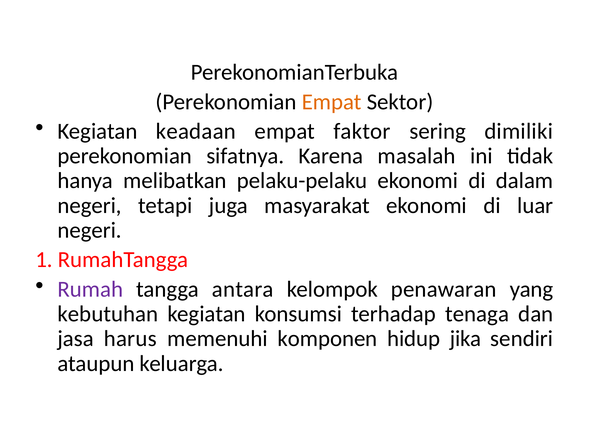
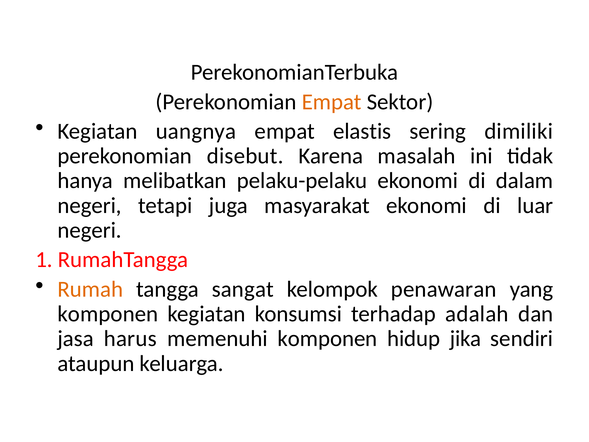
keadaan: keadaan -> uangnya
faktor: faktor -> elastis
sifatnya: sifatnya -> disebut
Rumah colour: purple -> orange
antara: antara -> sangat
kebutuhan at (108, 314): kebutuhan -> komponen
tenaga: tenaga -> adalah
